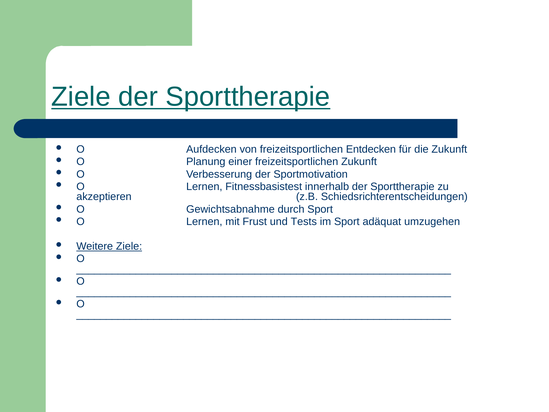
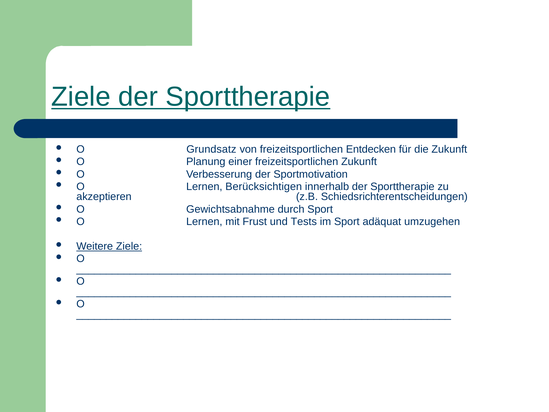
Aufdecken: Aufdecken -> Grundsatz
Fitnessbasistest: Fitnessbasistest -> Berücksichtigen
